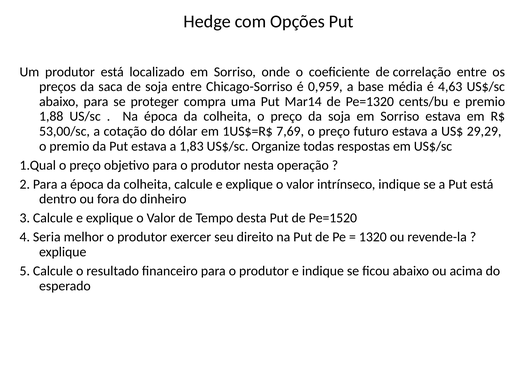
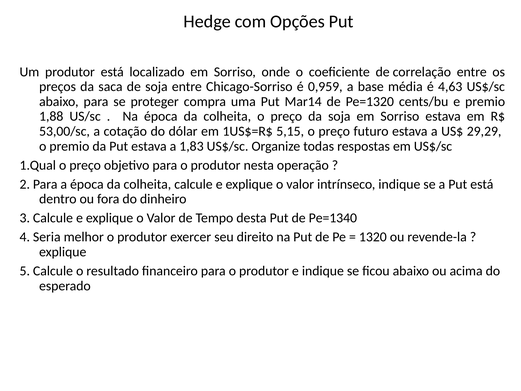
7,69: 7,69 -> 5,15
Pe=1520: Pe=1520 -> Pe=1340
